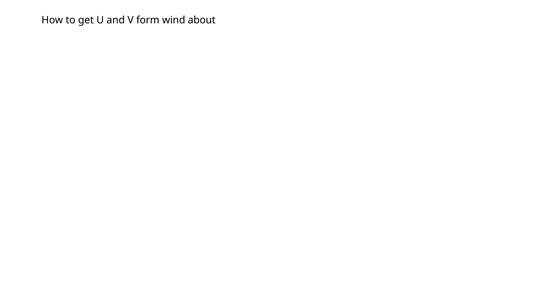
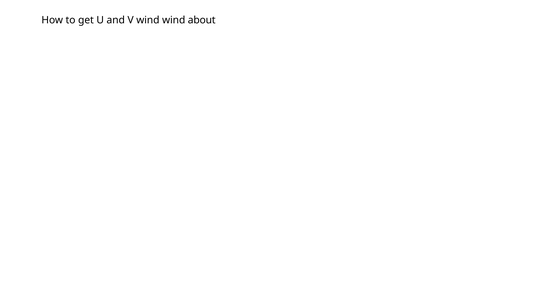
V form: form -> wind
